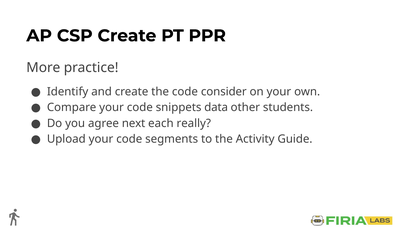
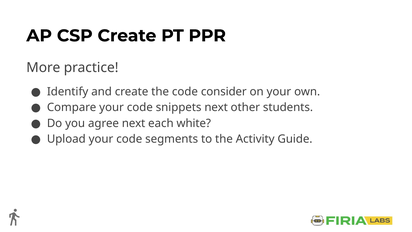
snippets data: data -> next
really: really -> white
